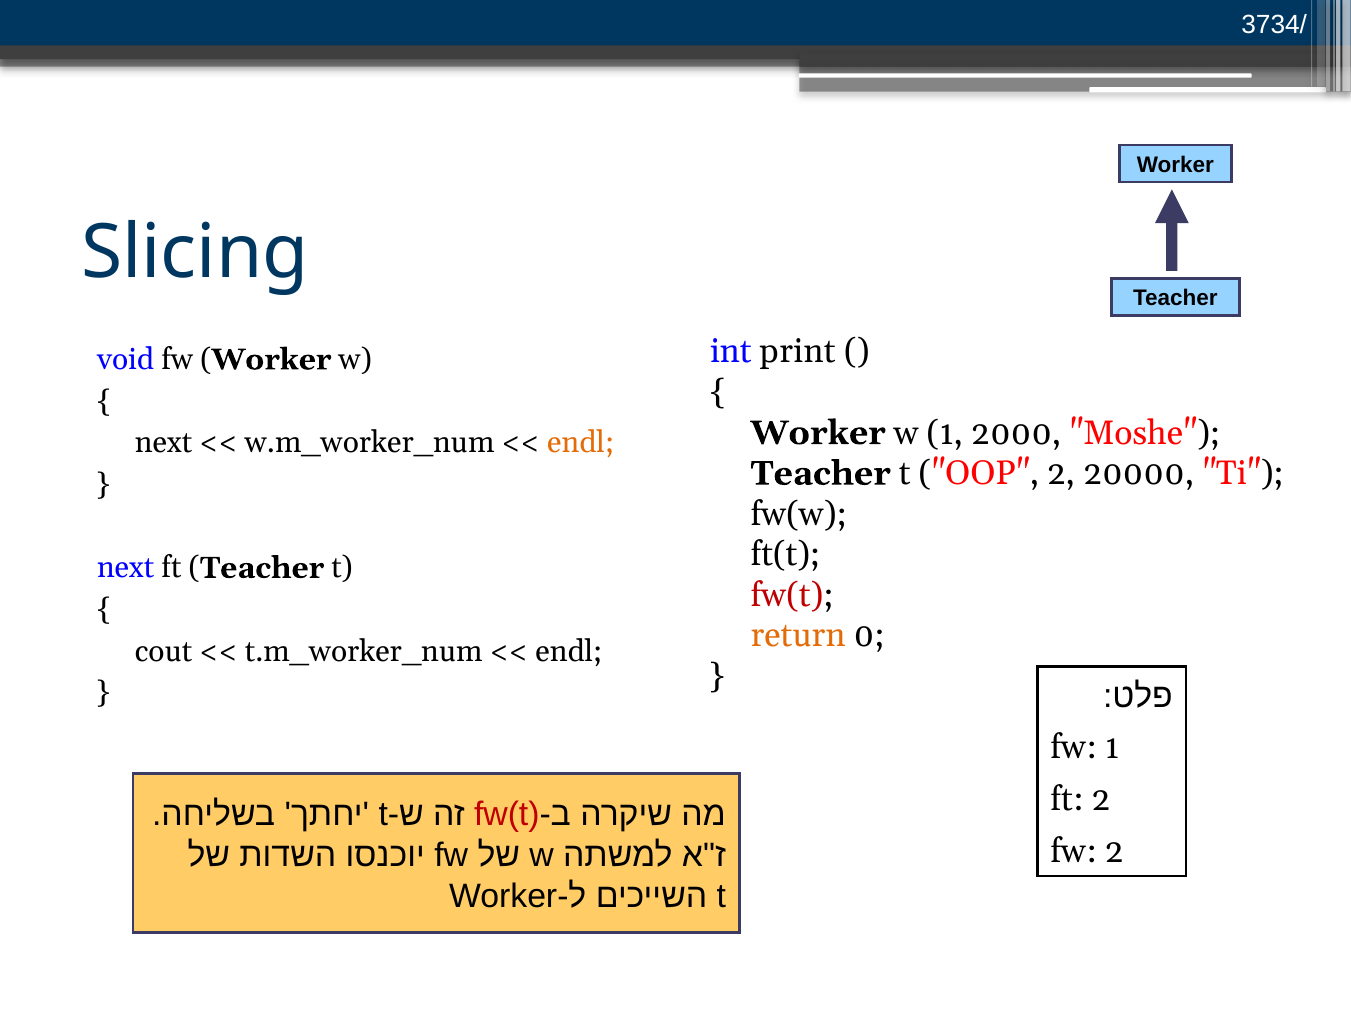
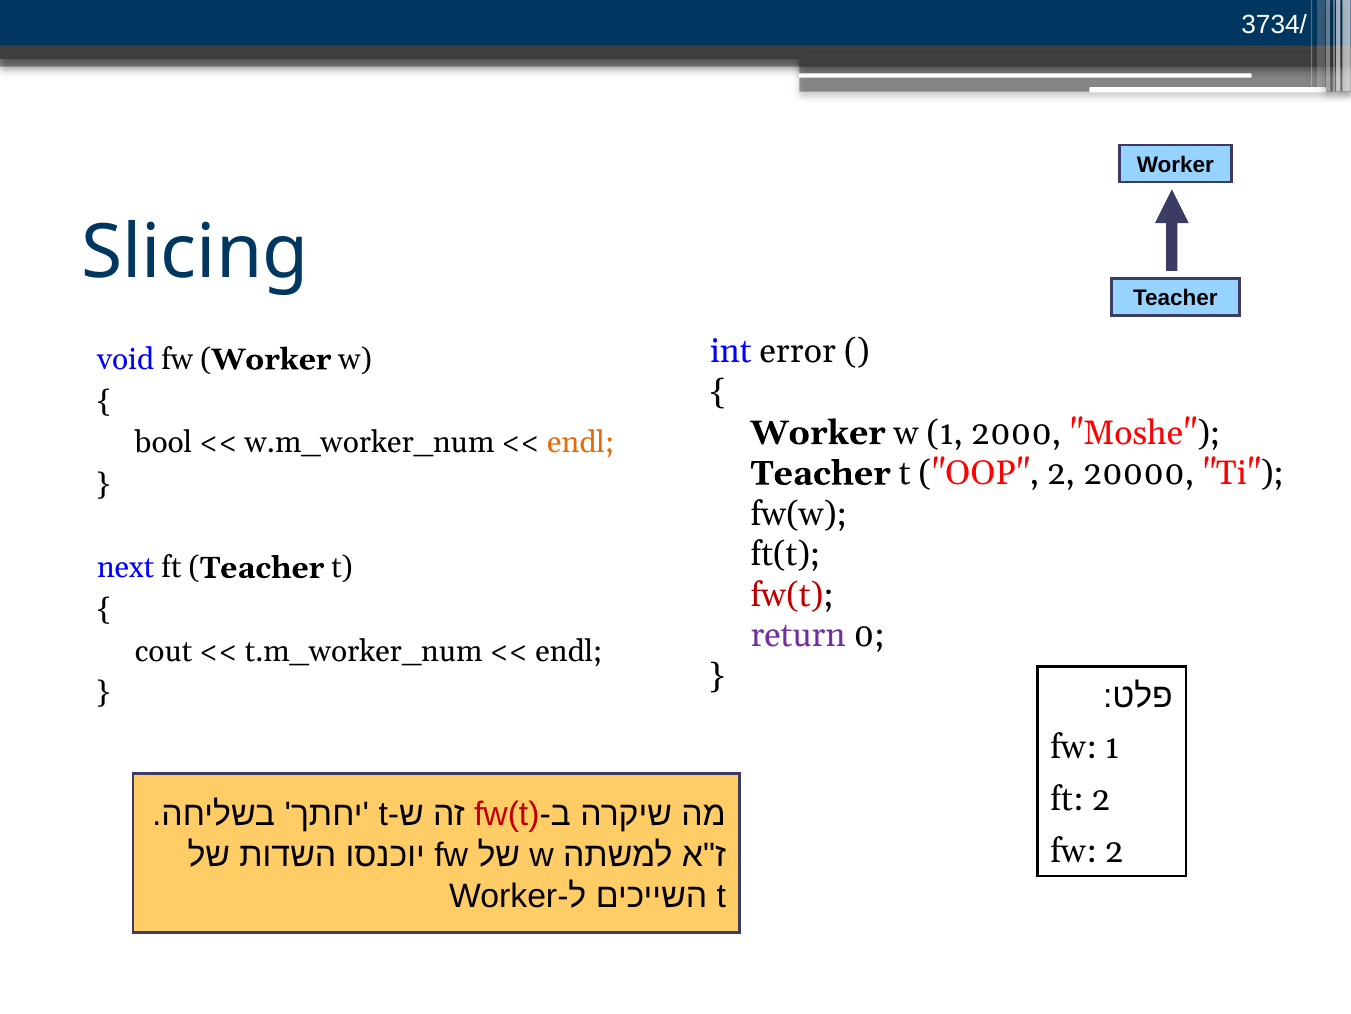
print: print -> error
next at (164, 443): next -> bool
return colour: orange -> purple
